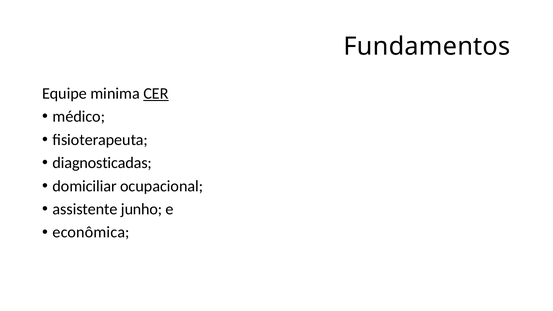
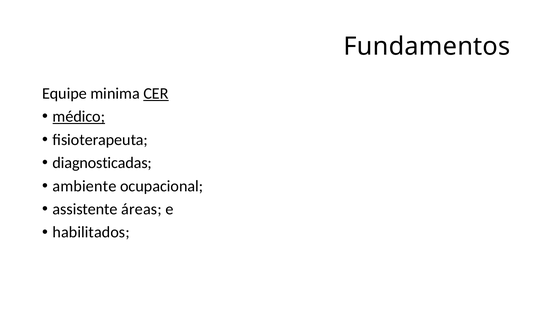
médico underline: none -> present
domiciliar: domiciliar -> ambiente
junho: junho -> áreas
econômica: econômica -> habilitados
